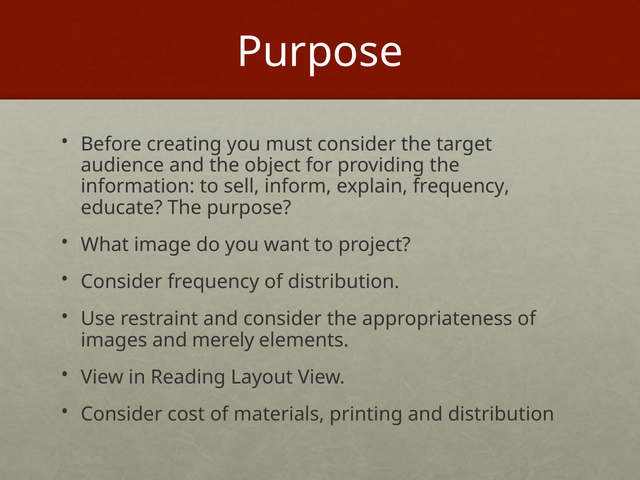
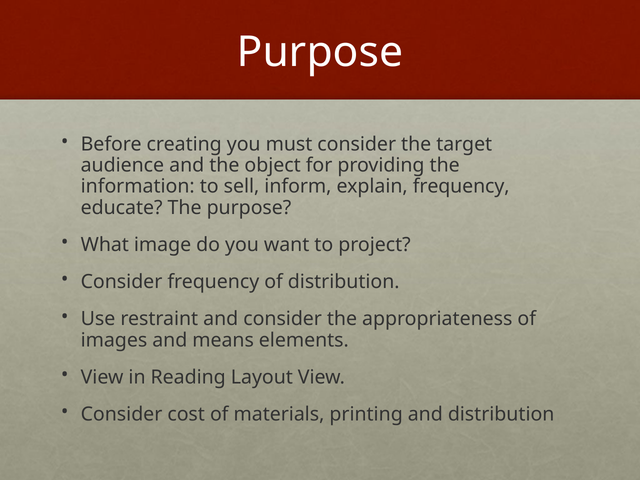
merely: merely -> means
